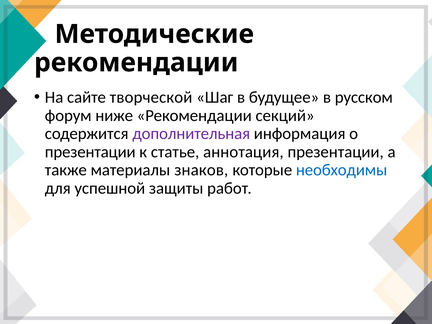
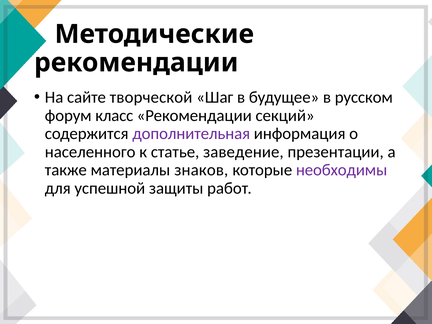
ниже: ниже -> класс
презентации at (90, 152): презентации -> населенного
аннотация: аннотация -> заведение
необходимы colour: blue -> purple
